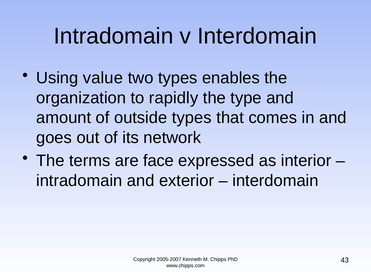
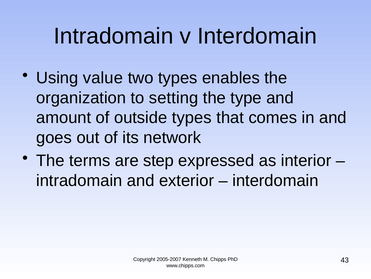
rapidly: rapidly -> setting
face: face -> step
